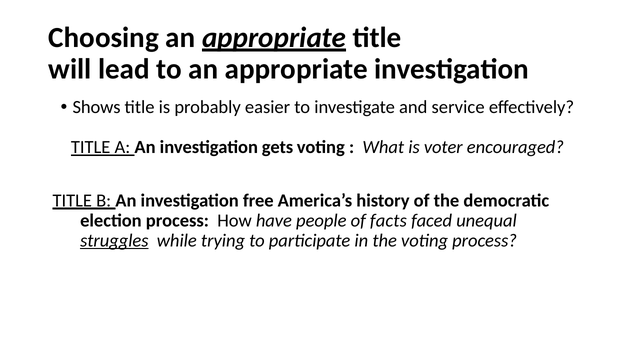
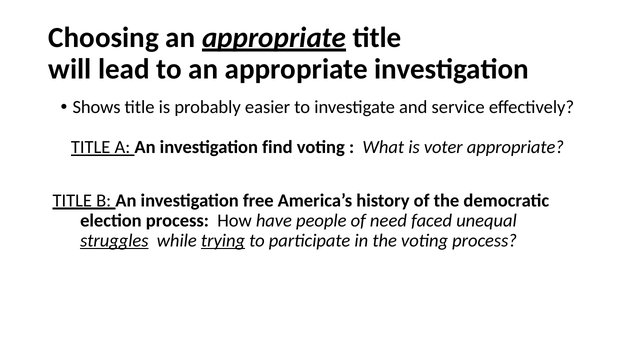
gets: gets -> find
voter encouraged: encouraged -> appropriate
facts: facts -> need
trying underline: none -> present
